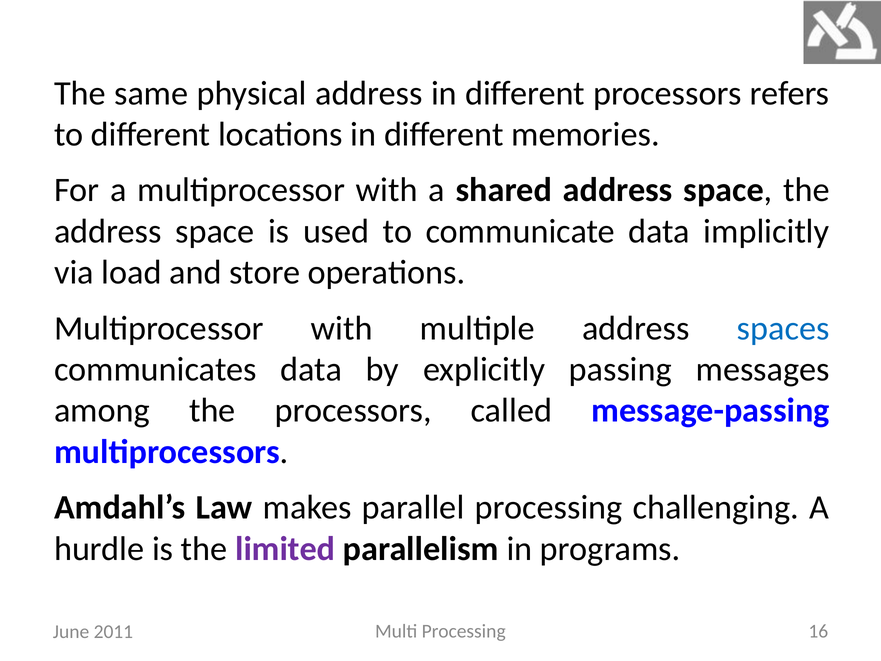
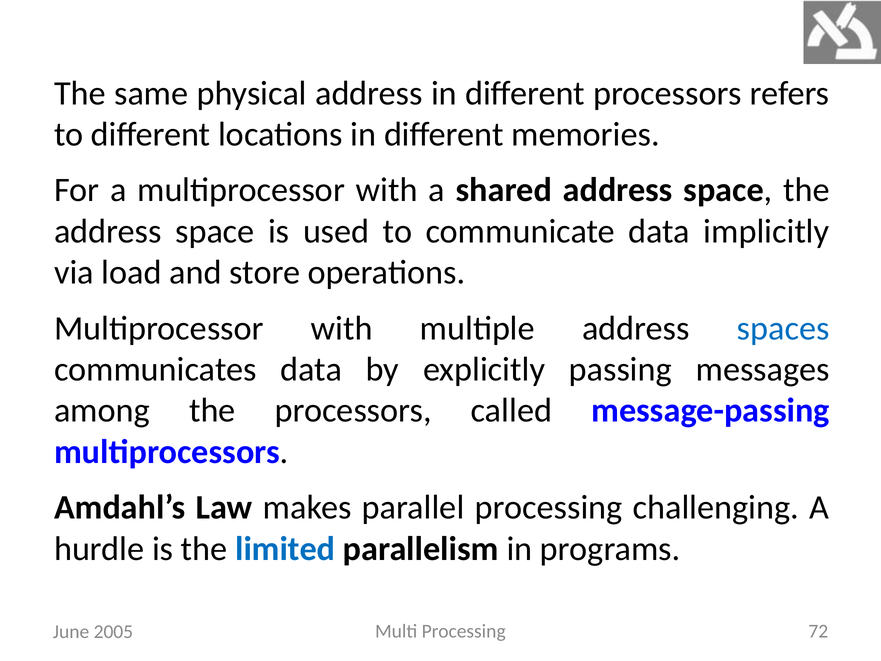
limited colour: purple -> blue
16: 16 -> 72
2011: 2011 -> 2005
